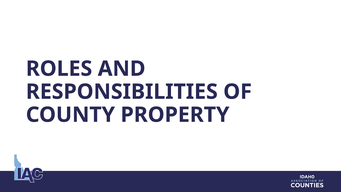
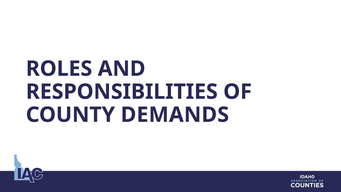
PROPERTY: PROPERTY -> DEMANDS
